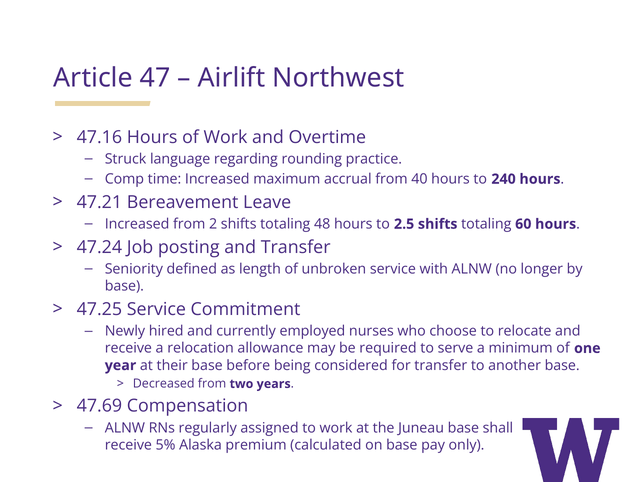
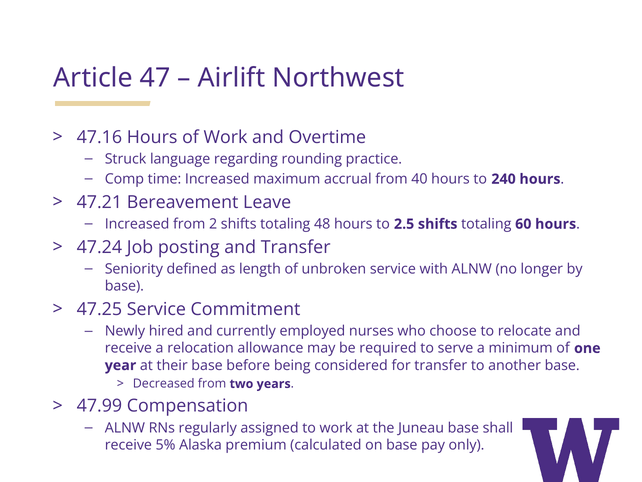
47.69: 47.69 -> 47.99
